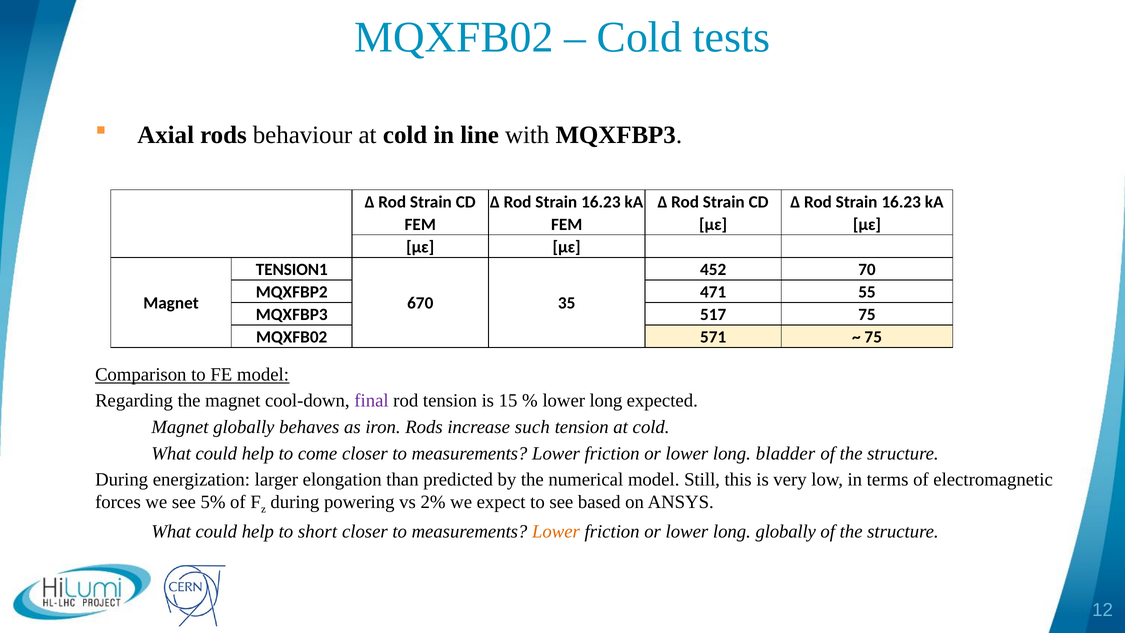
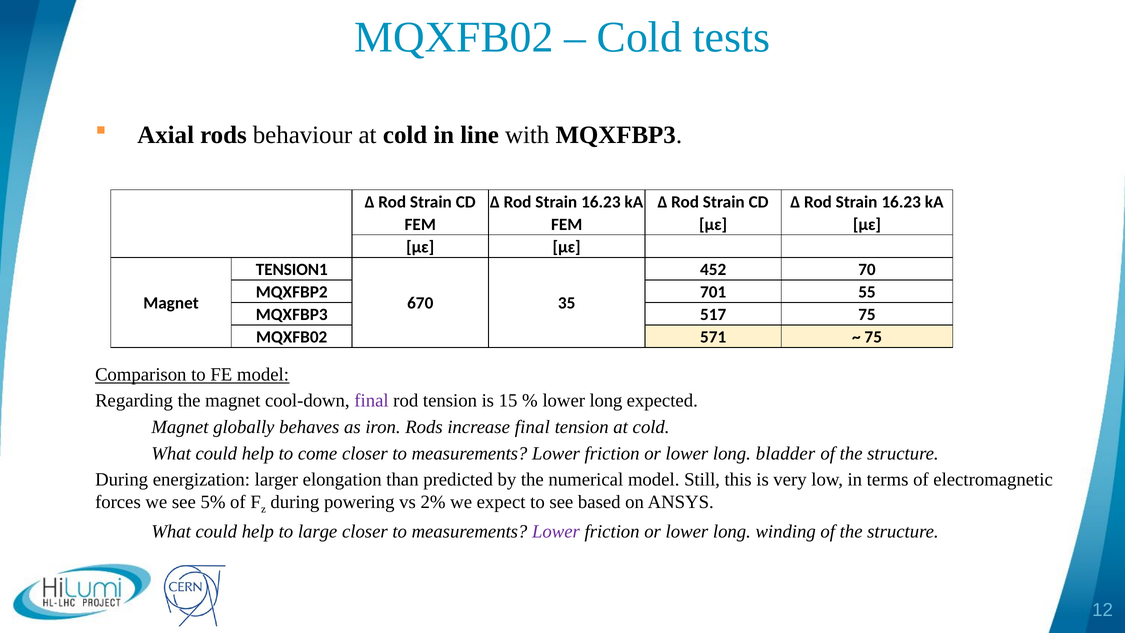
471: 471 -> 701
increase such: such -> final
short: short -> large
Lower at (556, 531) colour: orange -> purple
long globally: globally -> winding
